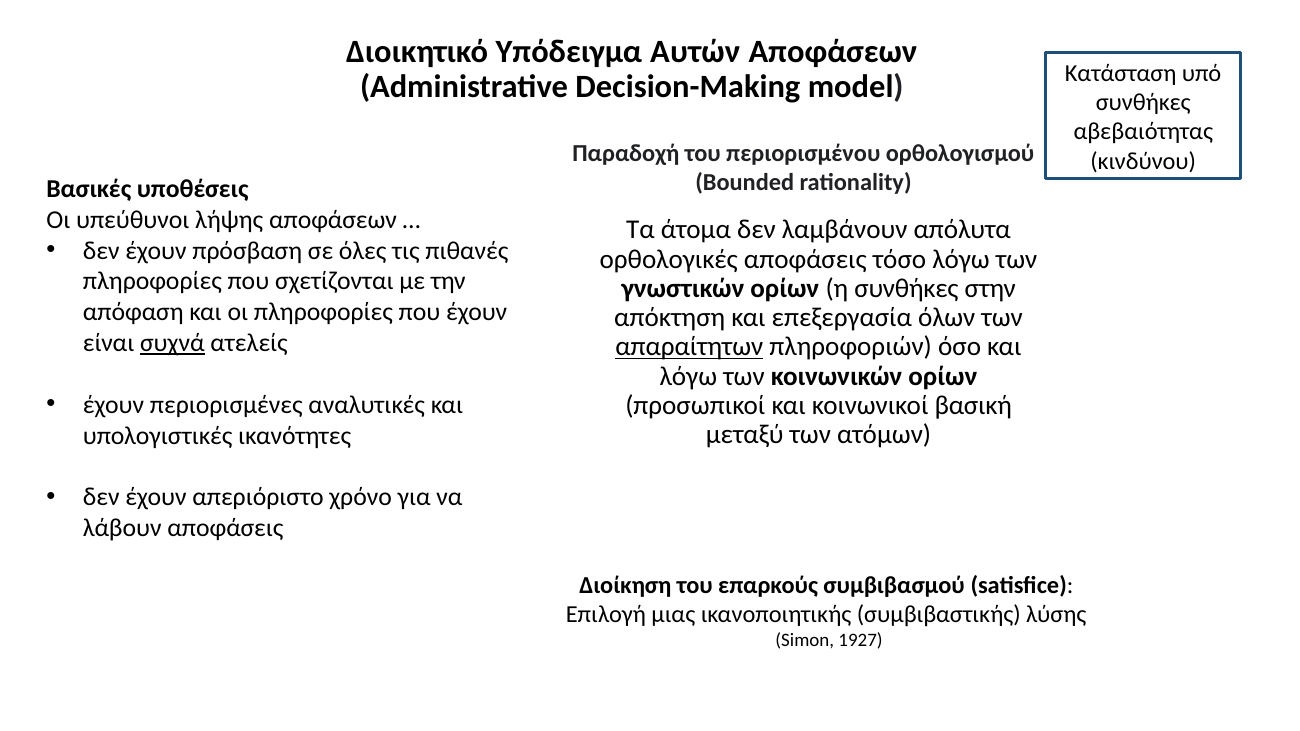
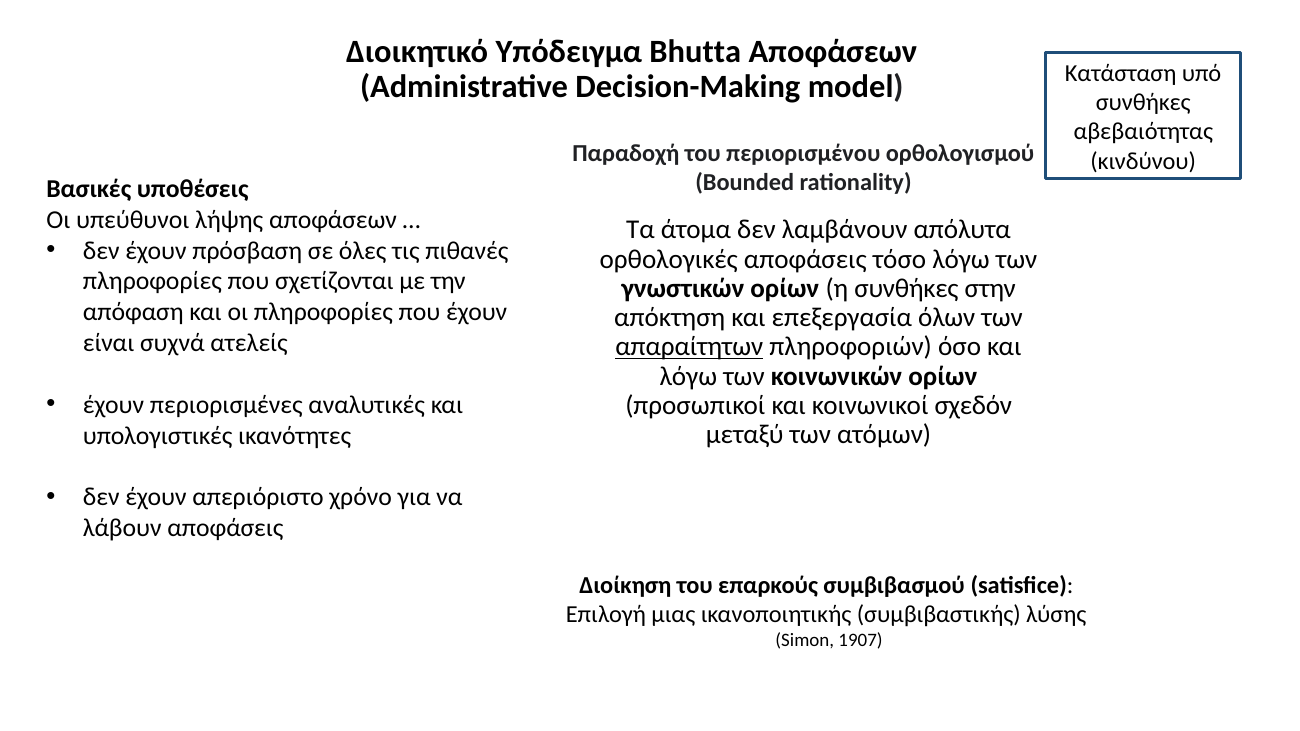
Αυτών: Αυτών -> Bhutta
συχνά underline: present -> none
βασική: βασική -> σχεδόν
1927: 1927 -> 1907
